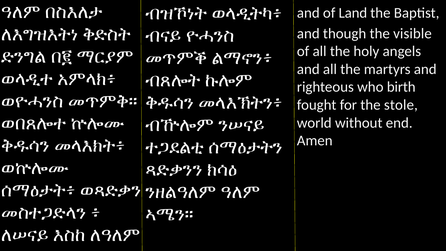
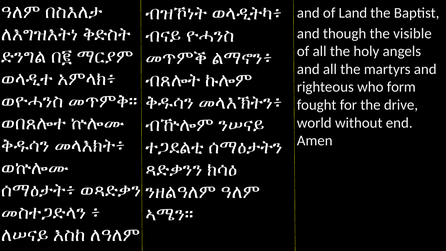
birth: birth -> form
stole: stole -> drive
